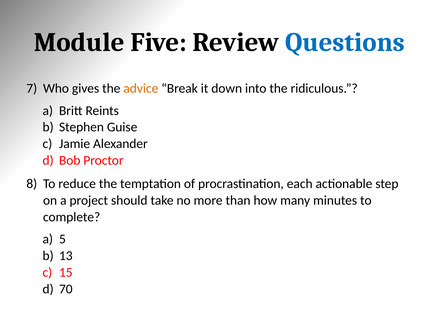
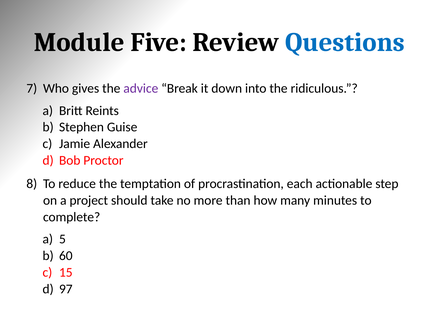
advice colour: orange -> purple
13: 13 -> 60
70: 70 -> 97
